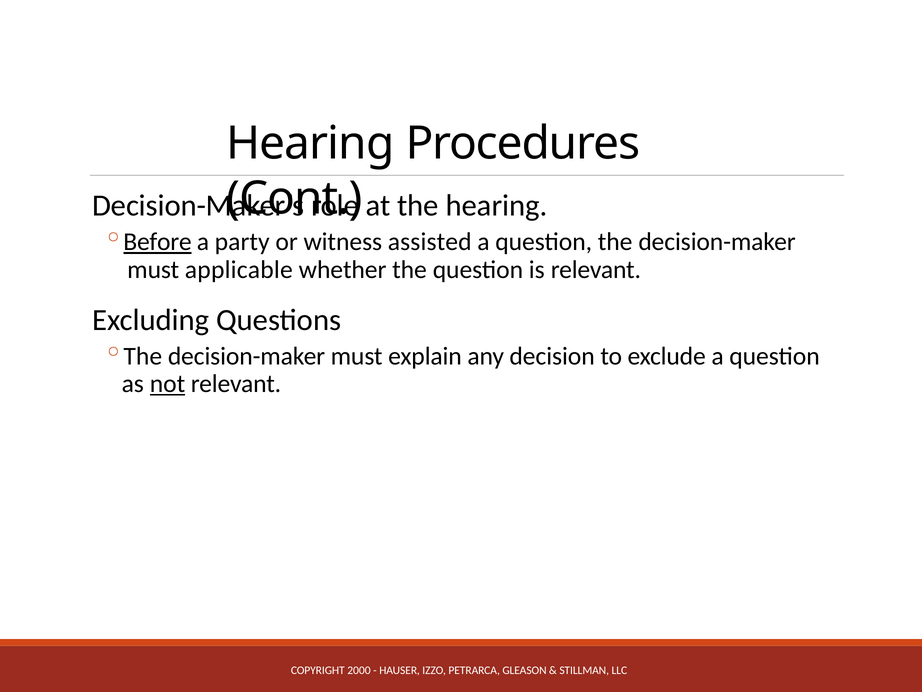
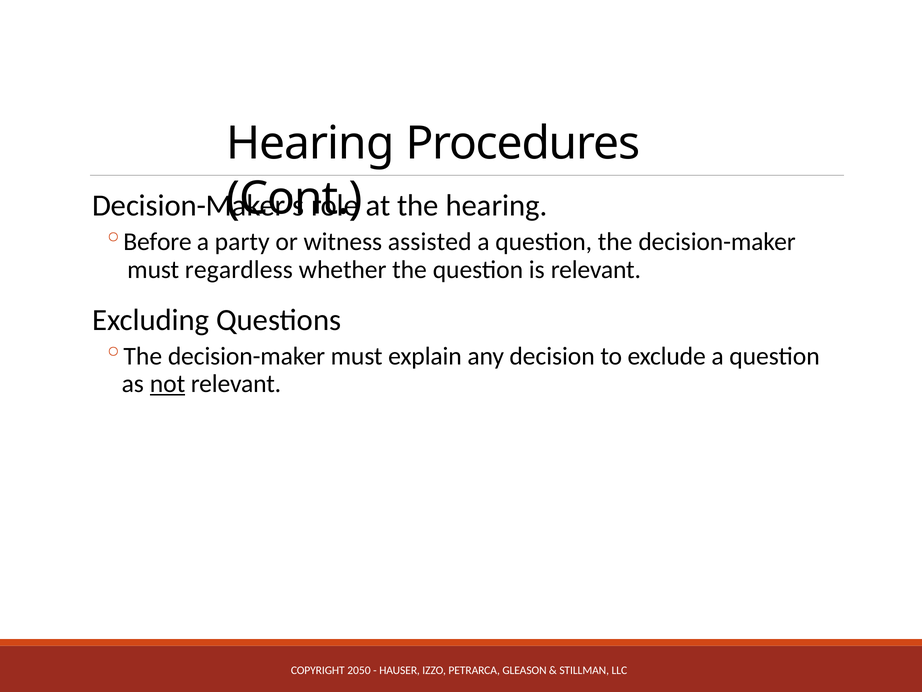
Before underline: present -> none
applicable: applicable -> regardless
2000: 2000 -> 2050
